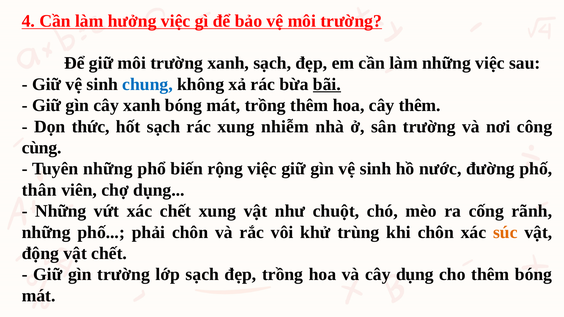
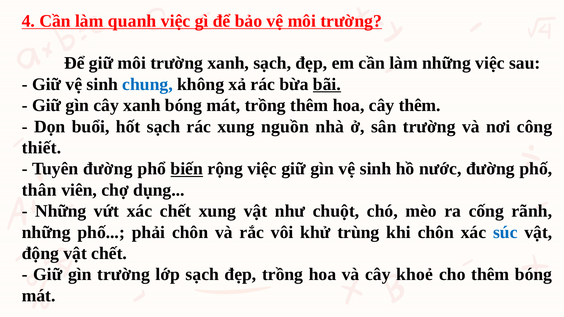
hưởng: hưởng -> quanh
thức: thức -> buổi
nhiễm: nhiễm -> nguồn
cùng: cùng -> thiết
Tuyên những: những -> đường
biến underline: none -> present
súc colour: orange -> blue
cây dụng: dụng -> khoẻ
